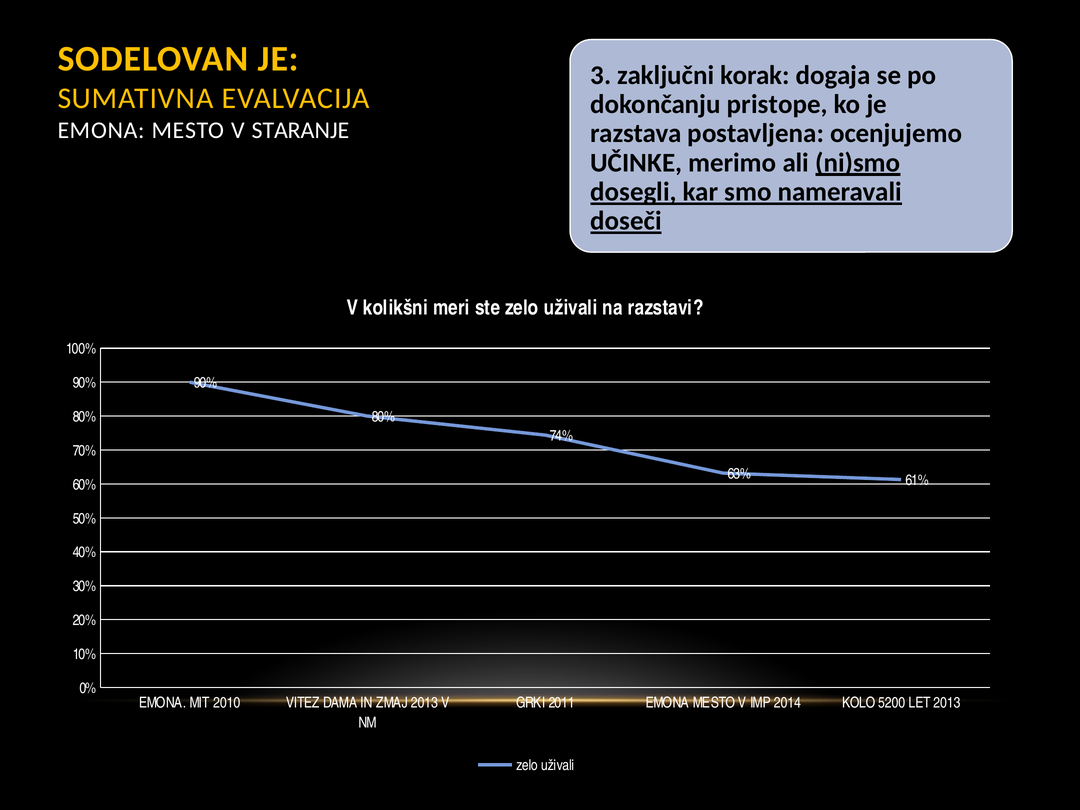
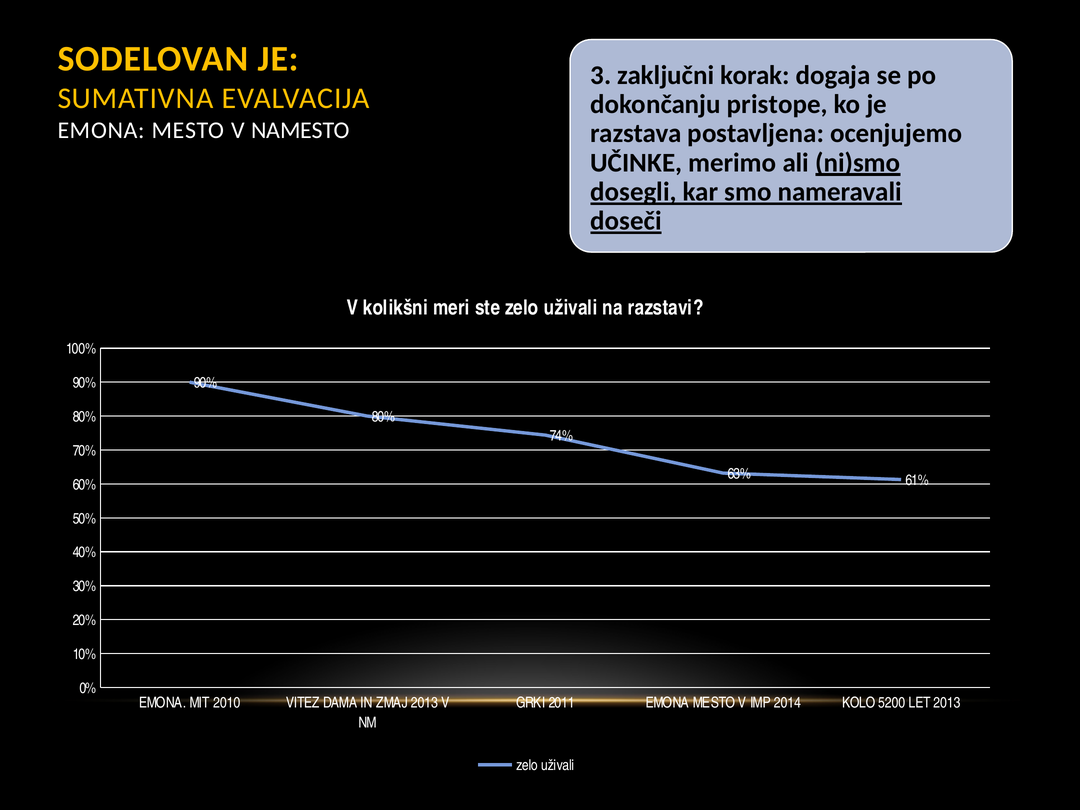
STARANJE: STARANJE -> NAMESTO
